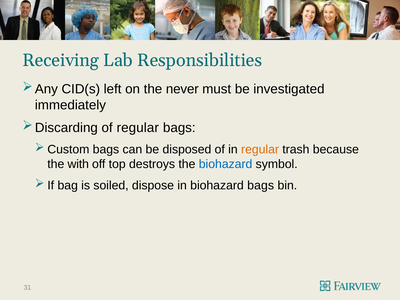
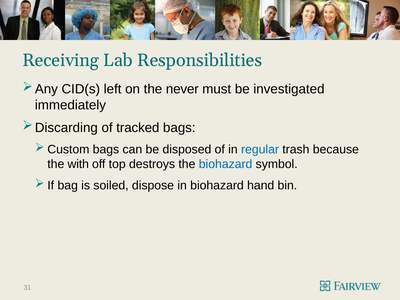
of regular: regular -> tracked
regular at (260, 150) colour: orange -> blue
biohazard bags: bags -> hand
